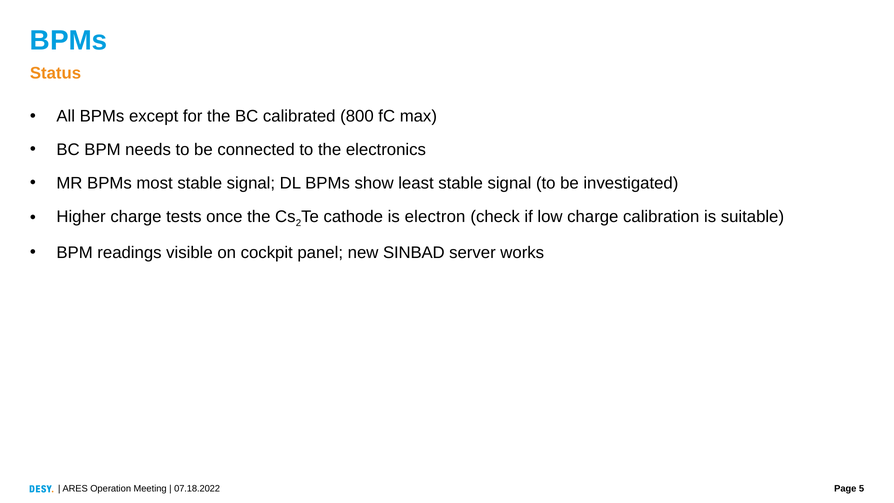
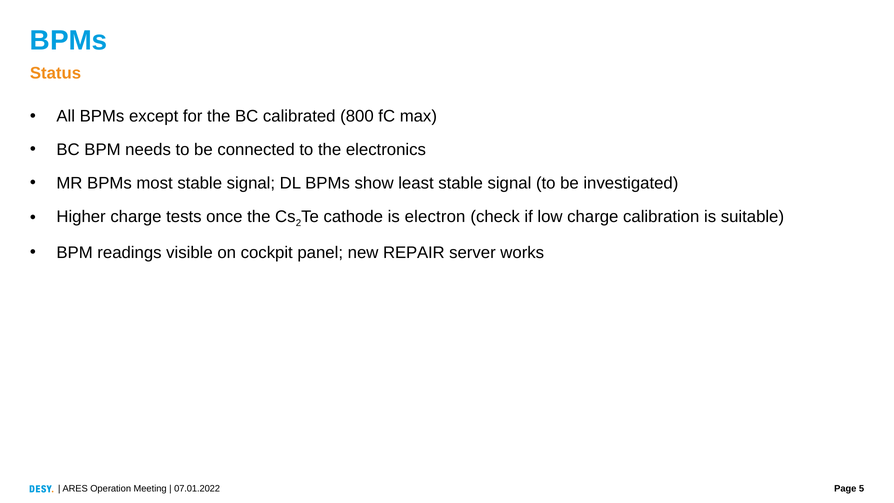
SINBAD: SINBAD -> REPAIR
07.18.2022: 07.18.2022 -> 07.01.2022
